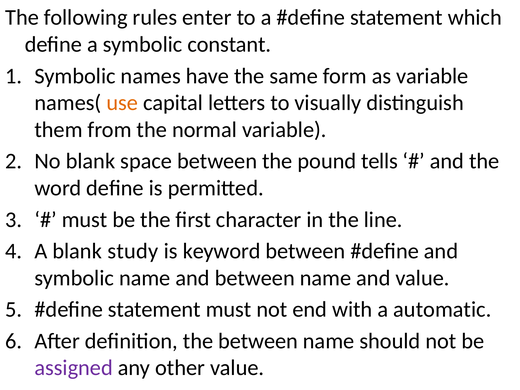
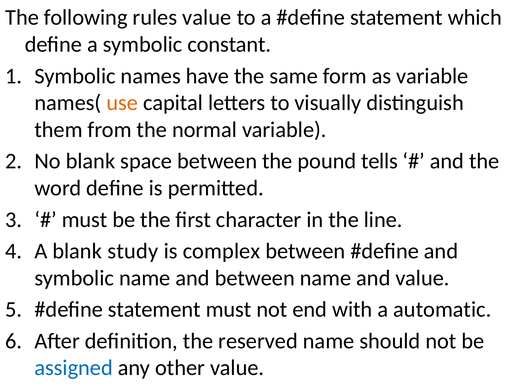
rules enter: enter -> value
keyword: keyword -> complex
the between: between -> reserved
assigned colour: purple -> blue
